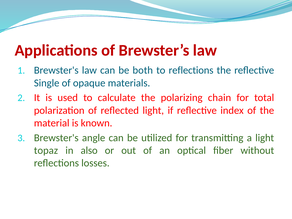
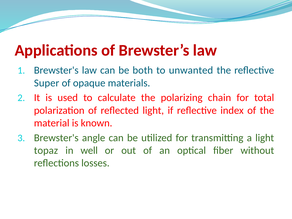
to reflections: reflections -> unwanted
Single: Single -> Super
also: also -> well
